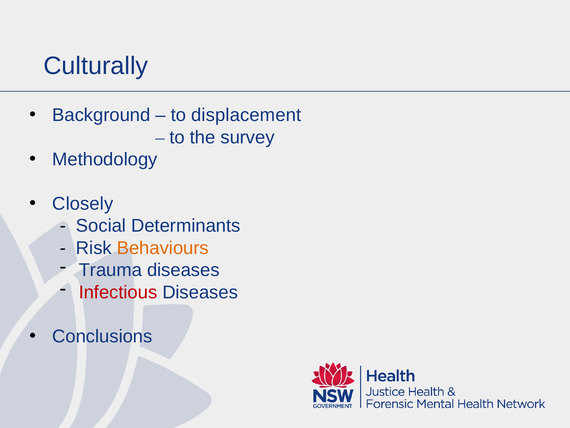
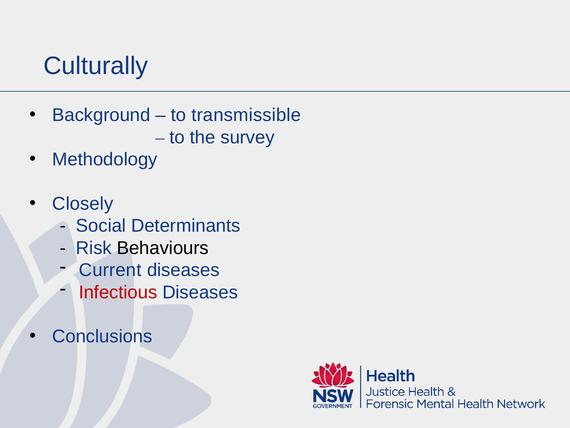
displacement: displacement -> transmissible
Behaviours colour: orange -> black
Trauma: Trauma -> Current
